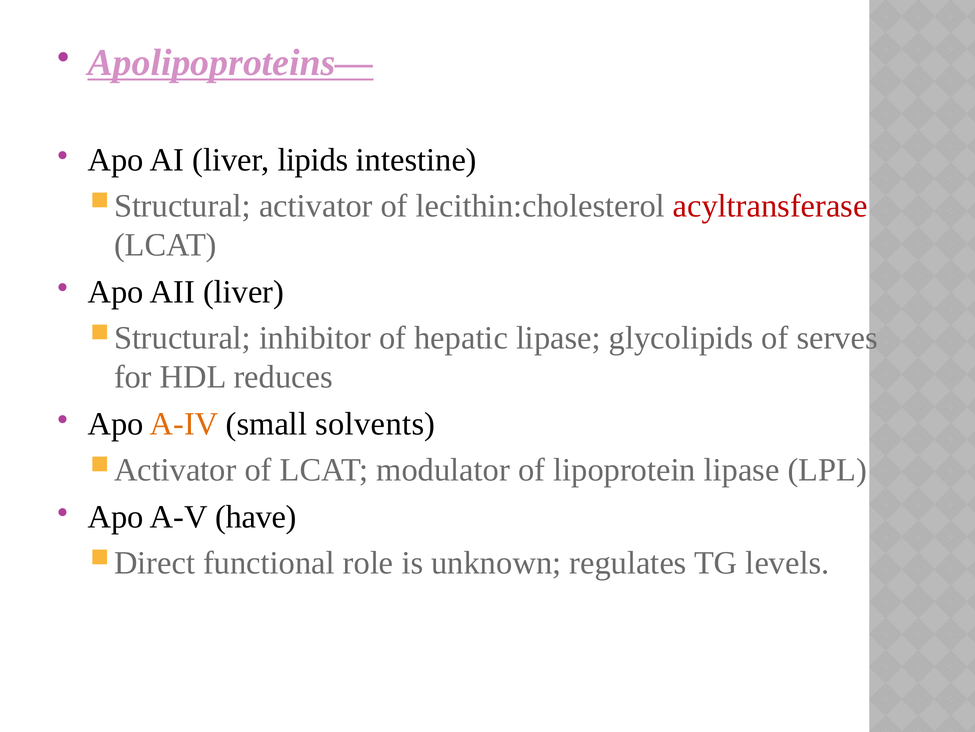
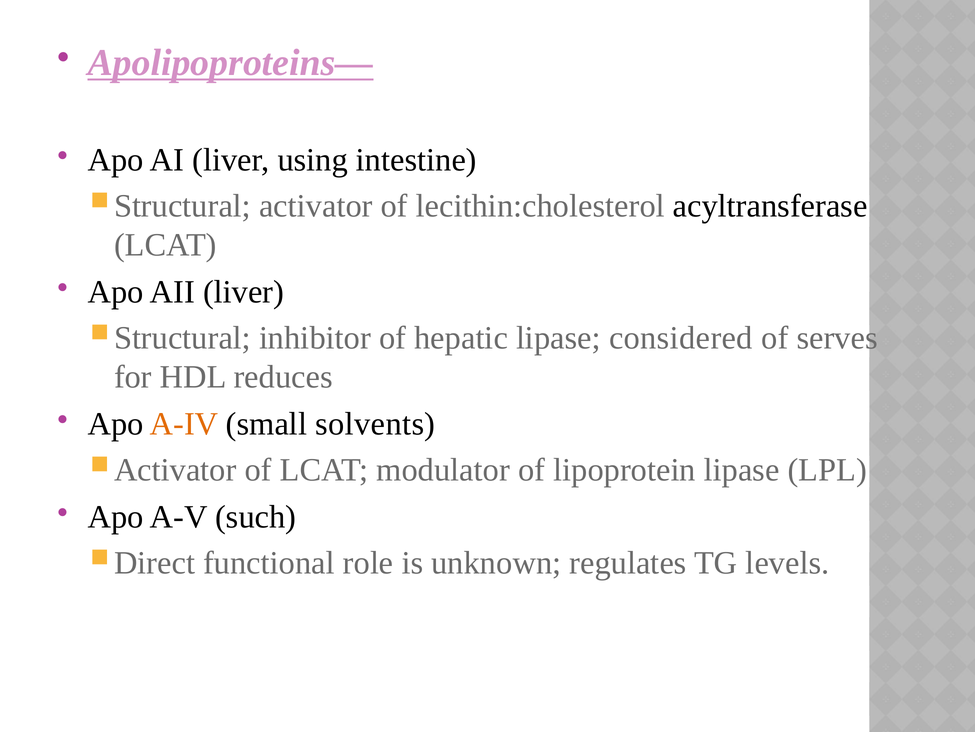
lipids: lipids -> using
acyltransferase colour: red -> black
glycolipids: glycolipids -> considered
have: have -> such
